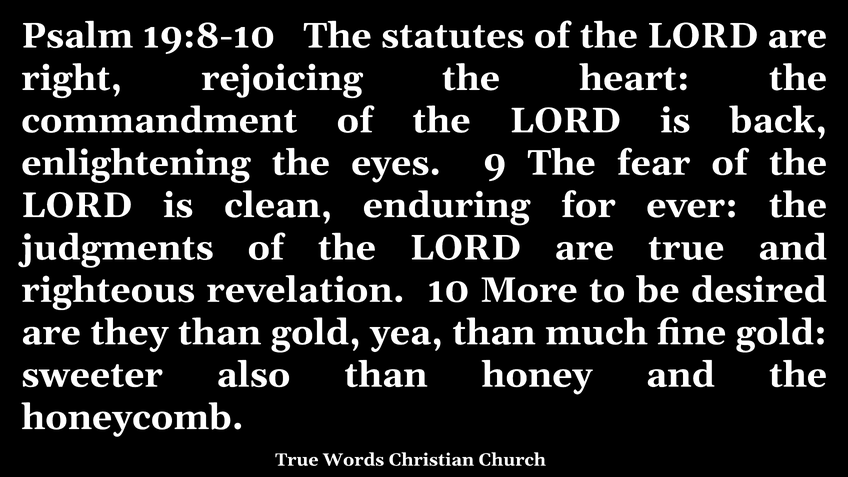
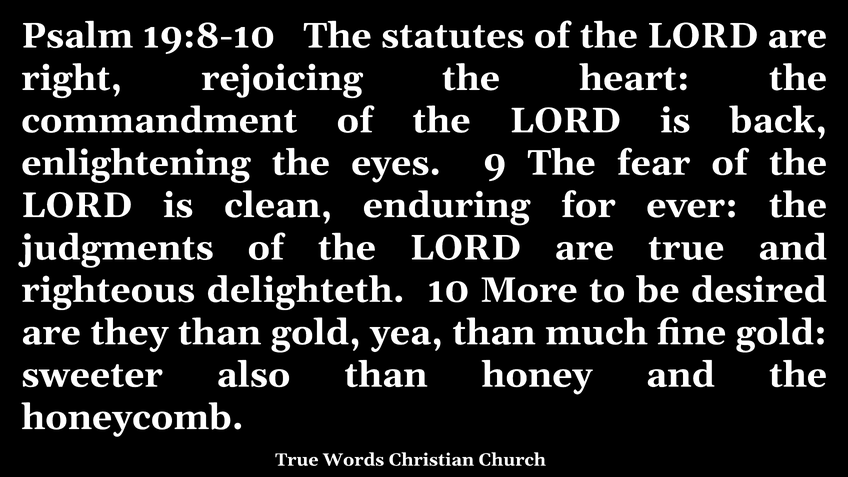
revelation: revelation -> delighteth
